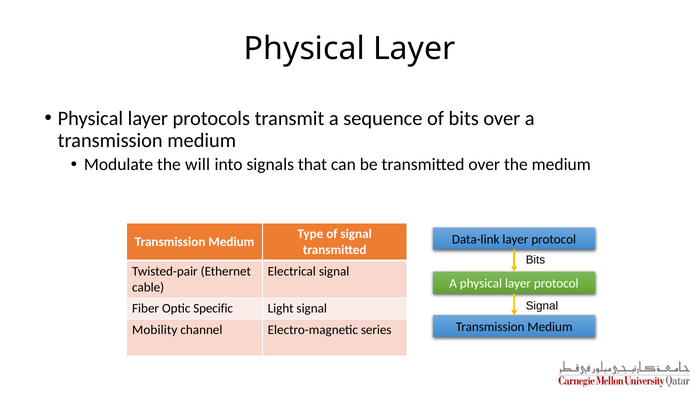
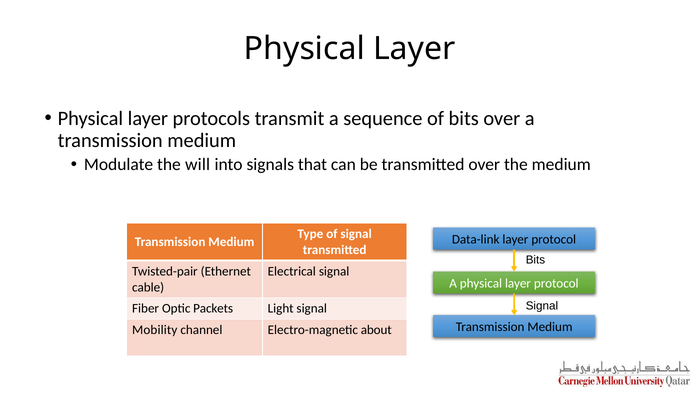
Specific: Specific -> Packets
series: series -> about
